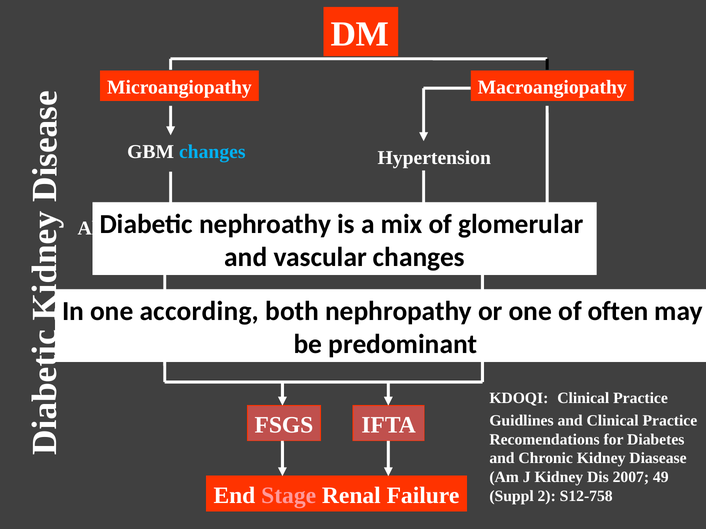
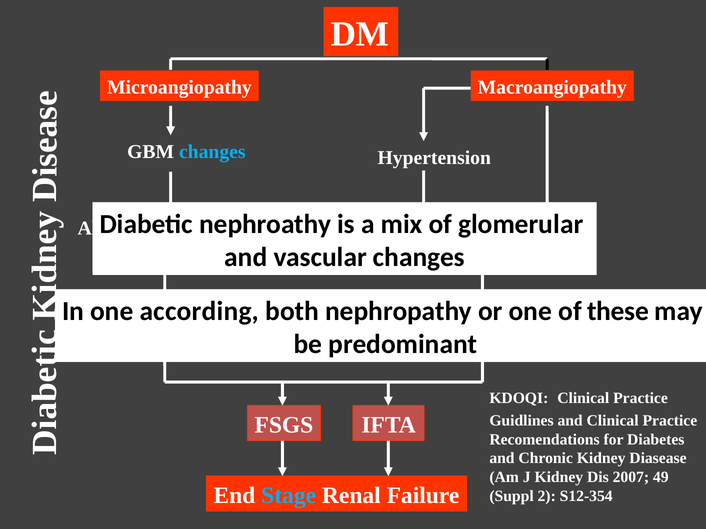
often: often -> these
Stage colour: pink -> light blue
S12-758: S12-758 -> S12-354
